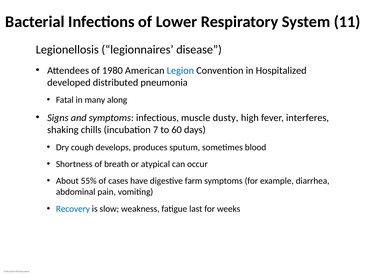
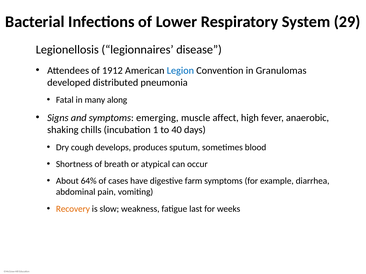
11: 11 -> 29
1980: 1980 -> 1912
Hospitalized: Hospitalized -> Granulomas
infectious: infectious -> emerging
dusty: dusty -> affect
interferes: interferes -> anaerobic
7: 7 -> 1
60: 60 -> 40
55%: 55% -> 64%
Recovery colour: blue -> orange
